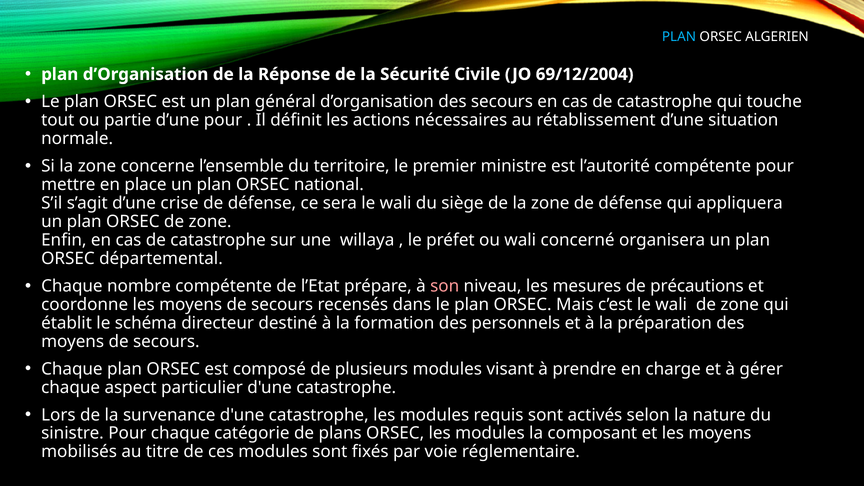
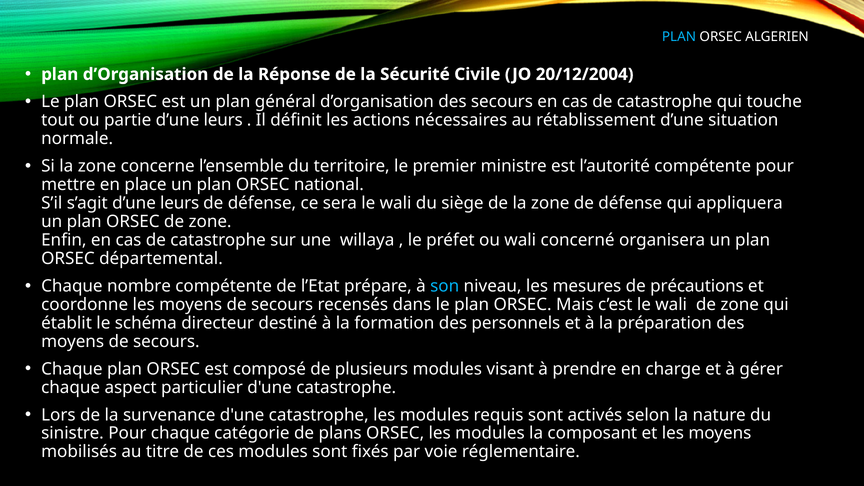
69/12/2004: 69/12/2004 -> 20/12/2004
partie d’une pour: pour -> leurs
s’agit d’une crise: crise -> leurs
son colour: pink -> light blue
